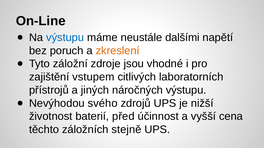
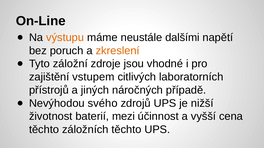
výstupu at (65, 38) colour: blue -> orange
náročných výstupu: výstupu -> případě
před: před -> mezi
záložních stejně: stejně -> těchto
